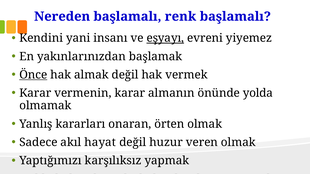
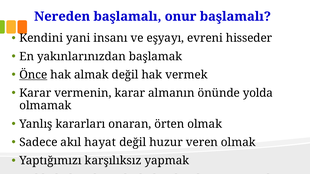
renk: renk -> onur
eşyayı underline: present -> none
yiyemez: yiyemez -> hisseder
